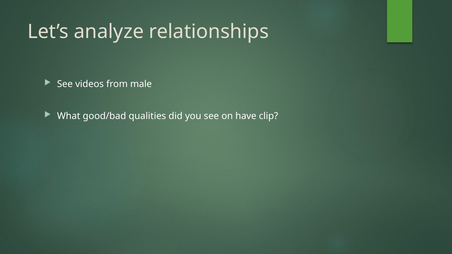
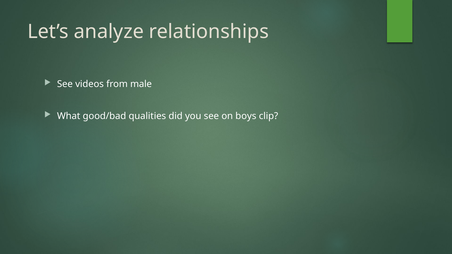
have: have -> boys
